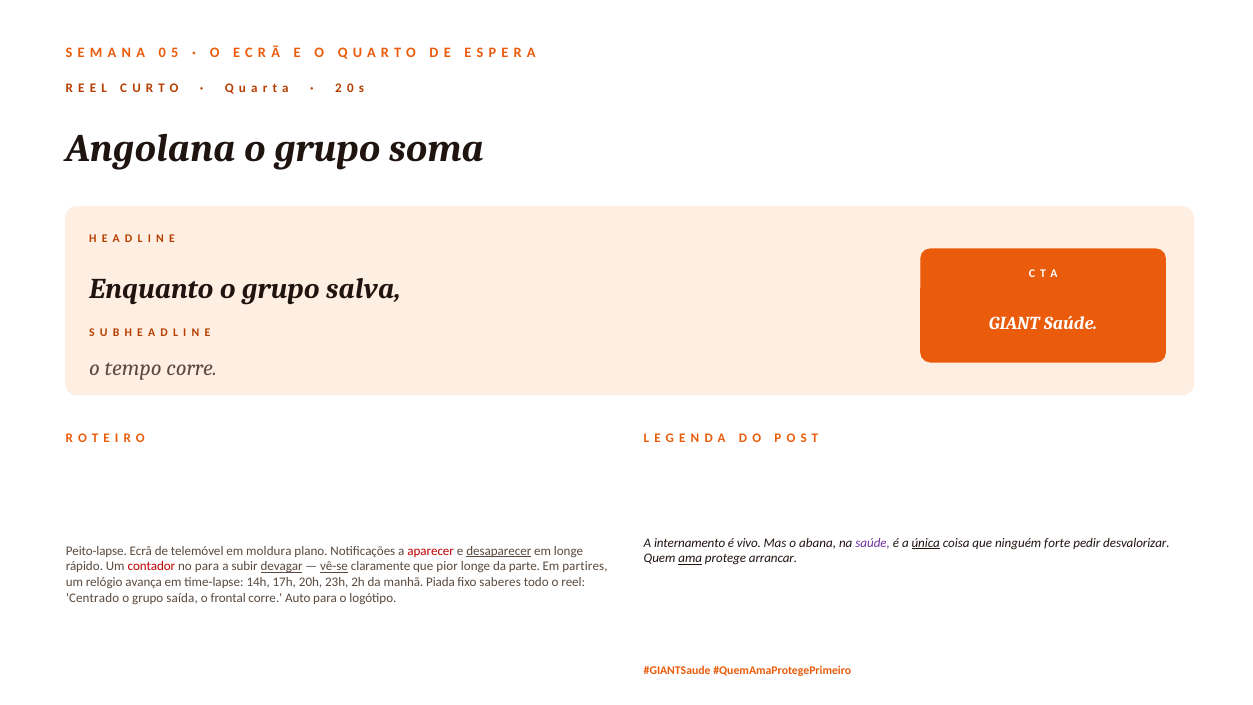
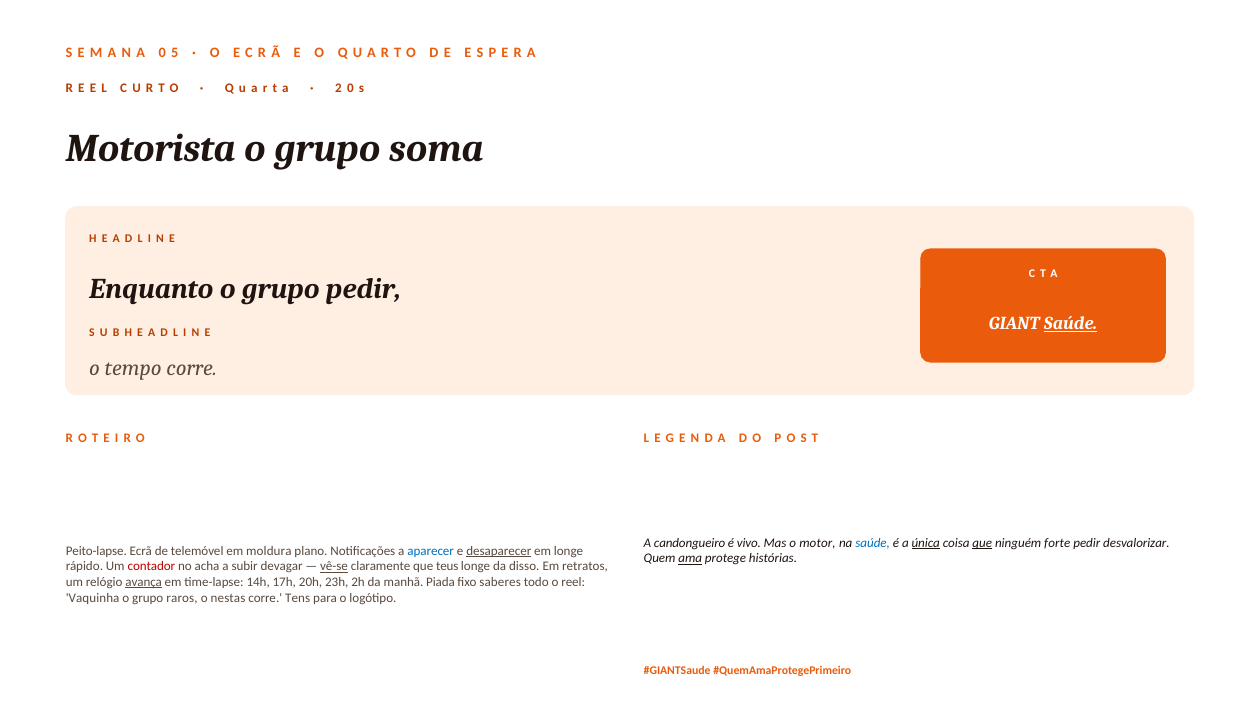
Angolana: Angolana -> Motorista
grupo salva: salva -> pedir
Saúde at (1070, 323) underline: none -> present
internamento: internamento -> candongueiro
abana: abana -> motor
saúde at (873, 543) colour: purple -> blue
que at (982, 543) underline: none -> present
aparecer colour: red -> blue
arrancar: arrancar -> histórias
no para: para -> acha
devagar underline: present -> none
pior: pior -> teus
parte: parte -> disso
partires: partires -> retratos
avança underline: none -> present
Centrado: Centrado -> Vaquinha
saída: saída -> raros
frontal: frontal -> nestas
Auto: Auto -> Tens
